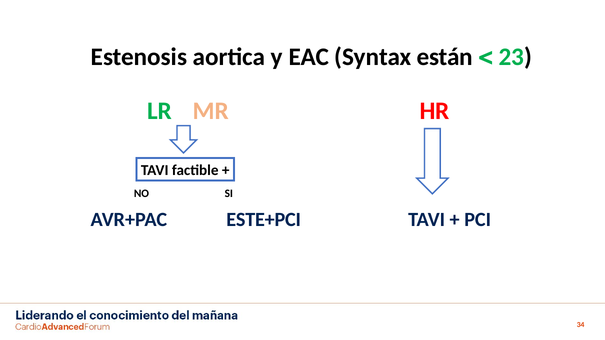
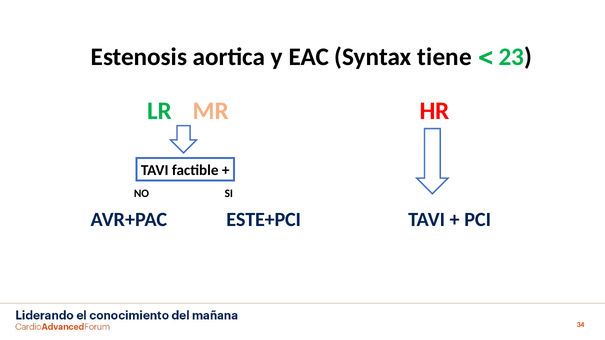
están: están -> tiene
